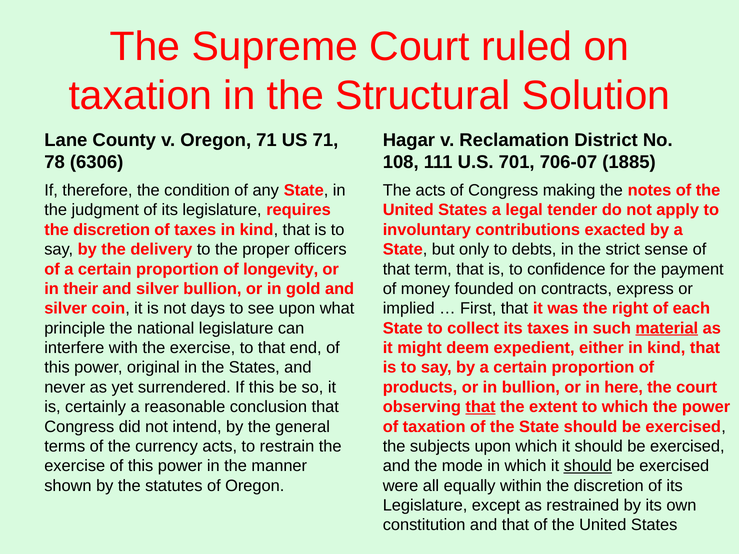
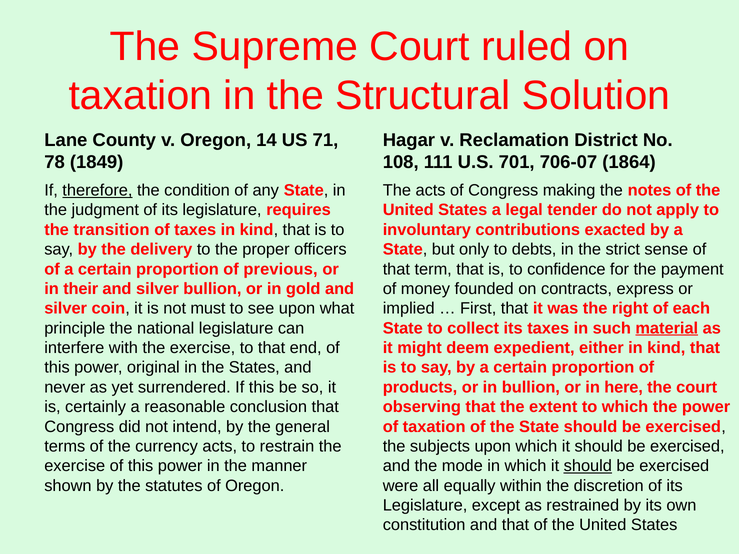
Oregon 71: 71 -> 14
6306: 6306 -> 1849
1885: 1885 -> 1864
therefore underline: none -> present
discretion at (112, 230): discretion -> transition
longevity: longevity -> previous
days: days -> must
that at (481, 407) underline: present -> none
